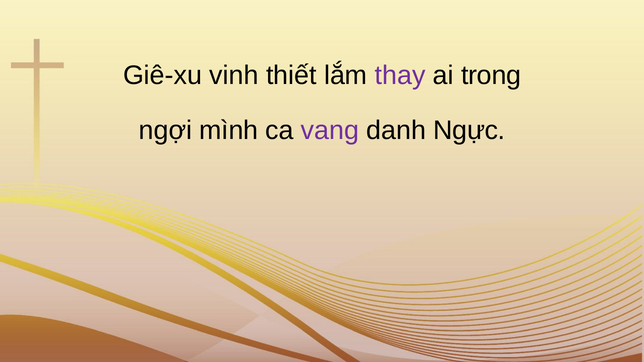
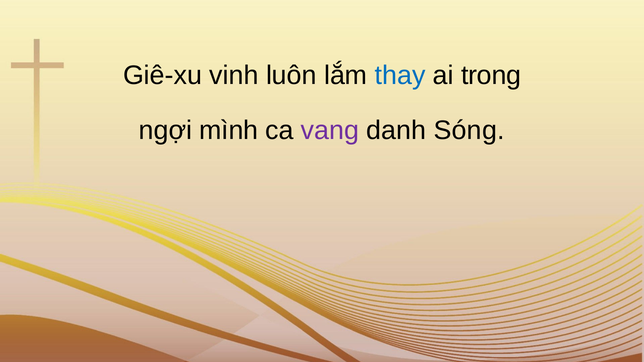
thiết: thiết -> luôn
thay colour: purple -> blue
Ngực: Ngực -> Sóng
